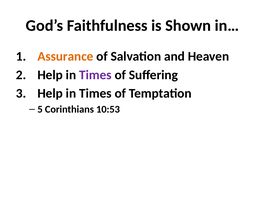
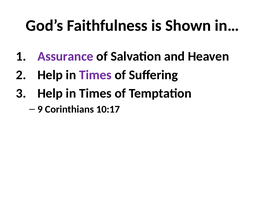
Assurance colour: orange -> purple
5: 5 -> 9
10:53: 10:53 -> 10:17
